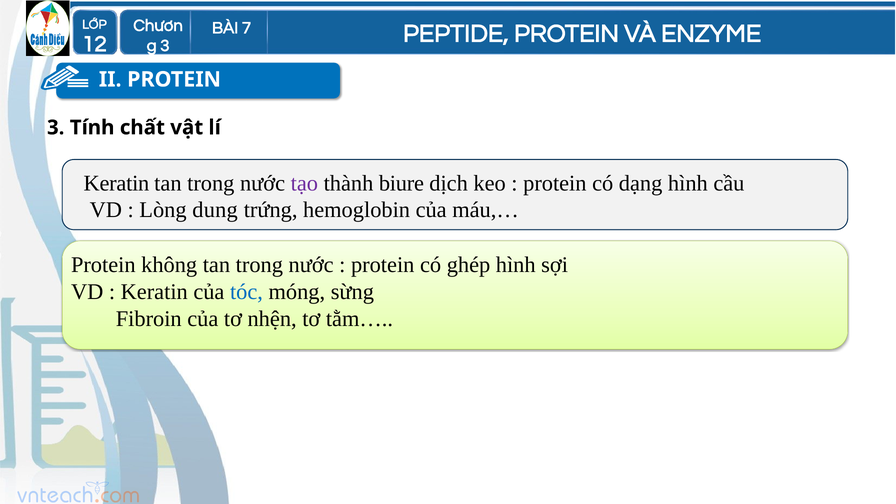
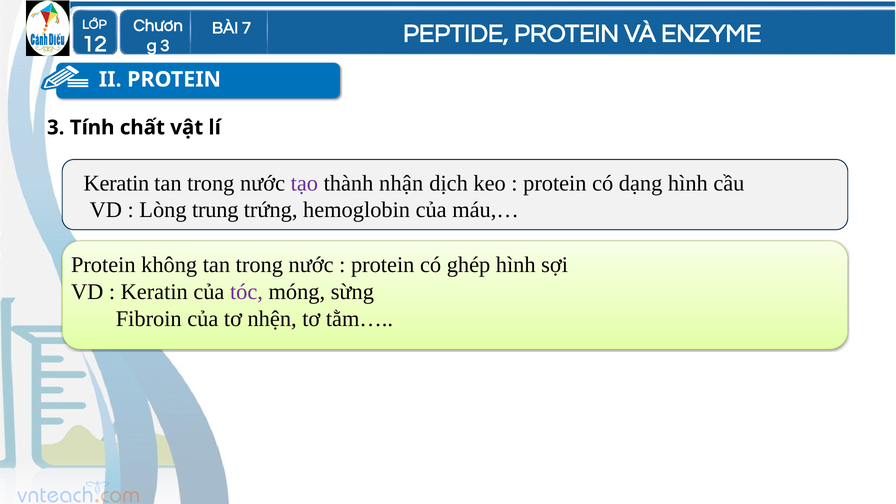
biure: biure -> nhận
dung: dung -> trung
tóc colour: blue -> purple
